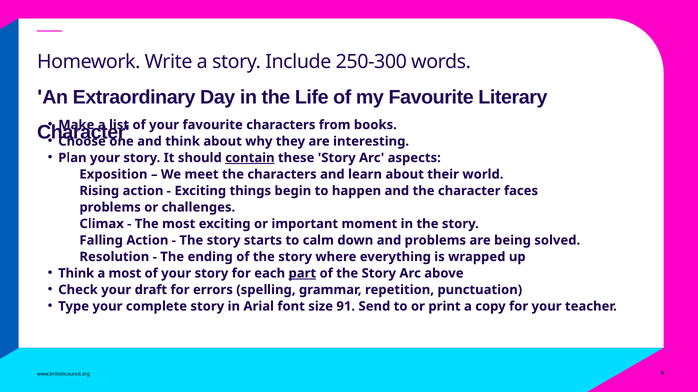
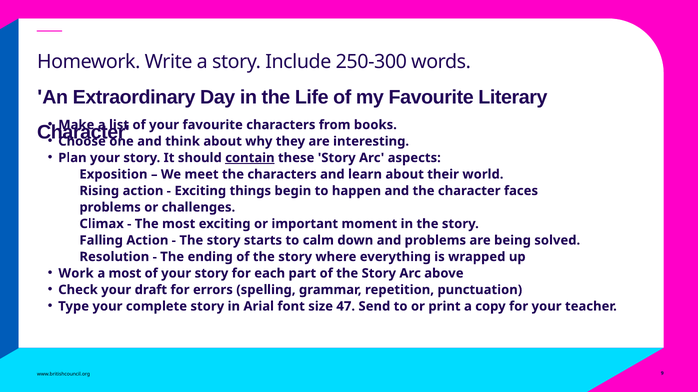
Think at (76, 274): Think -> Work
part underline: present -> none
91: 91 -> 47
